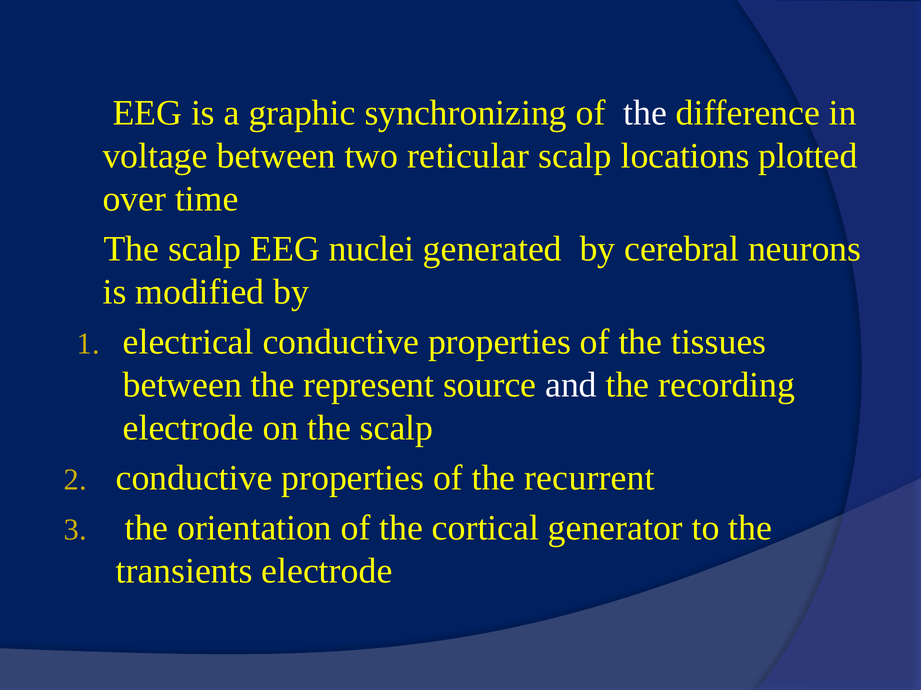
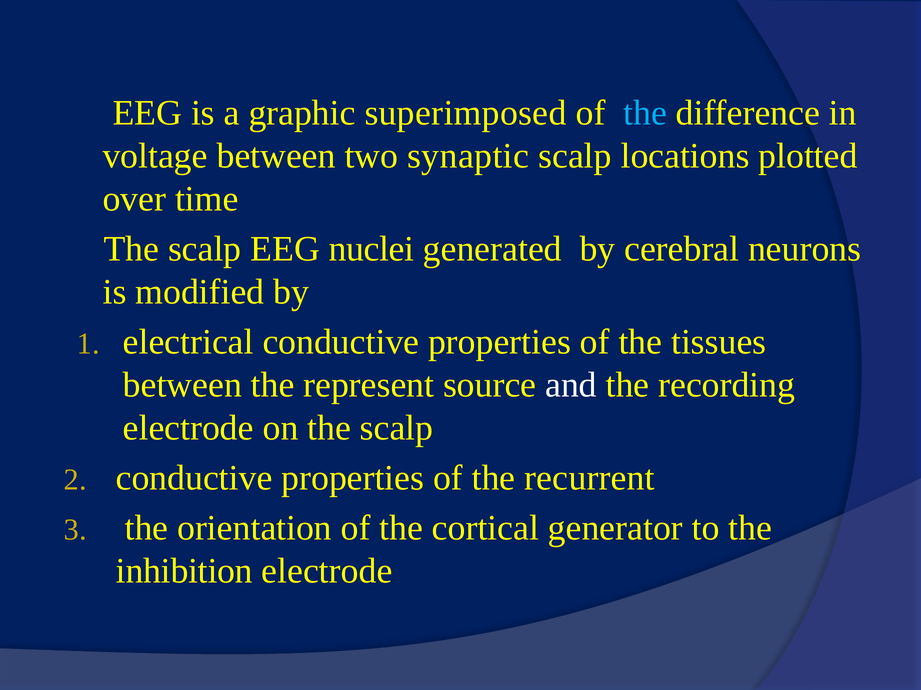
synchronizing: synchronizing -> superimposed
the at (645, 113) colour: white -> light blue
reticular: reticular -> synaptic
transients: transients -> inhibition
